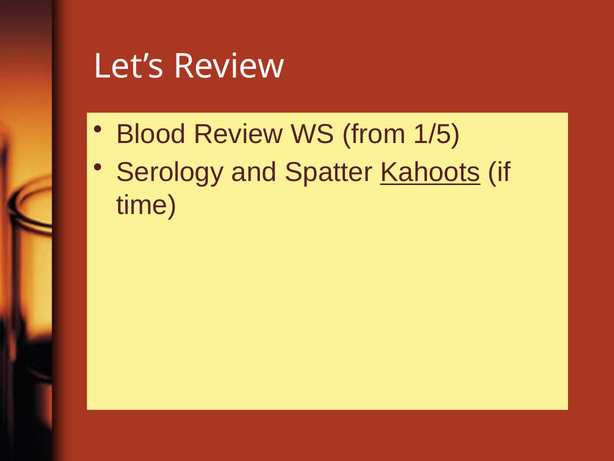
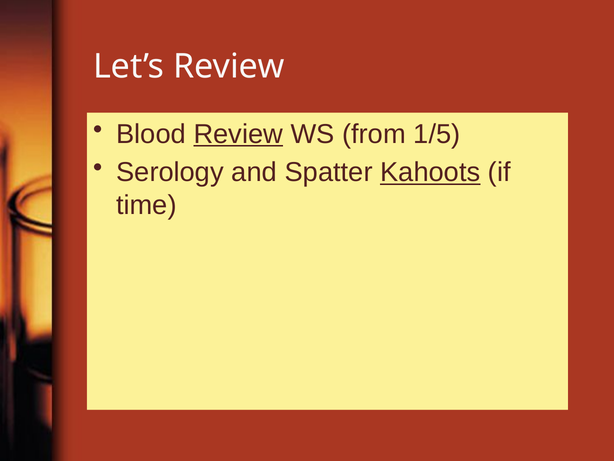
Review at (238, 134) underline: none -> present
